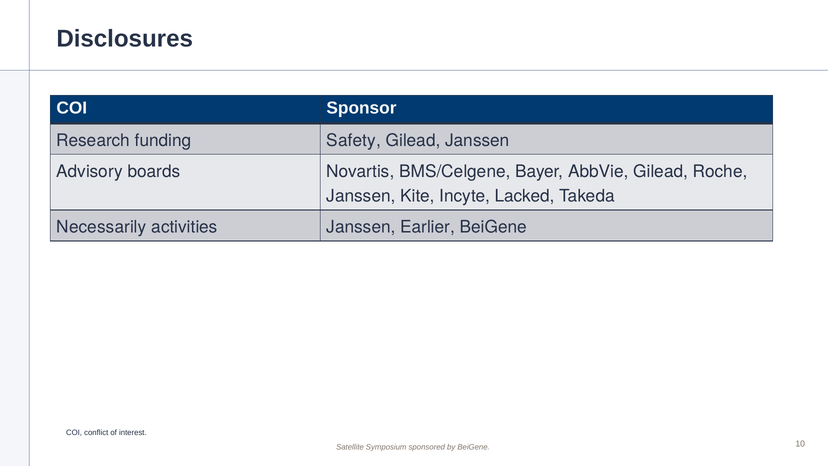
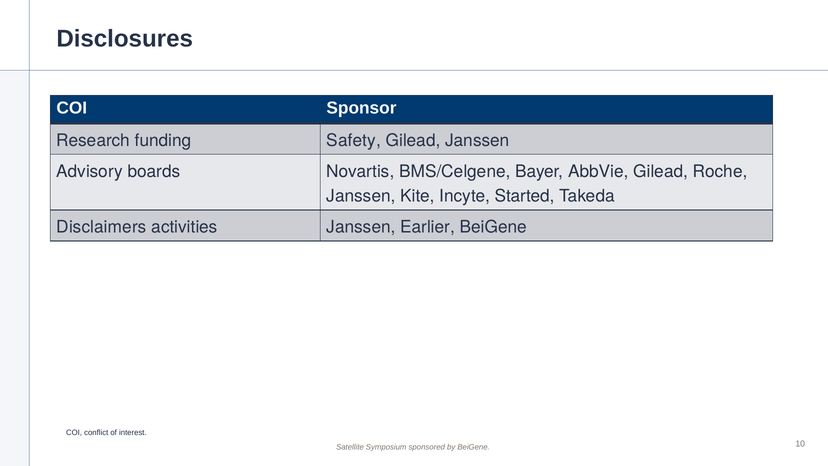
Lacked: Lacked -> Started
Necessarily: Necessarily -> Disclaimers
